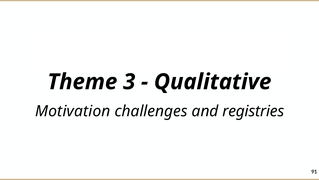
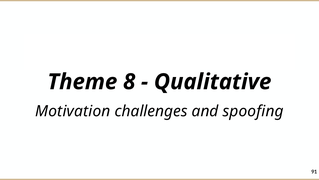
3: 3 -> 8
registries: registries -> spoofing
